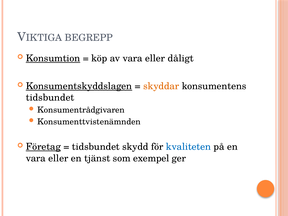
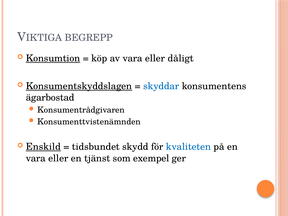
skyddar colour: orange -> blue
tidsbundet at (50, 98): tidsbundet -> ägarbostad
Företag: Företag -> Enskild
